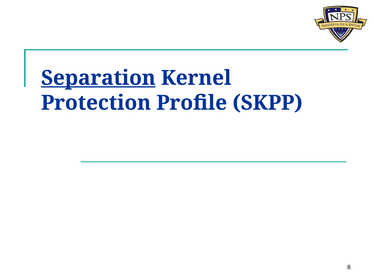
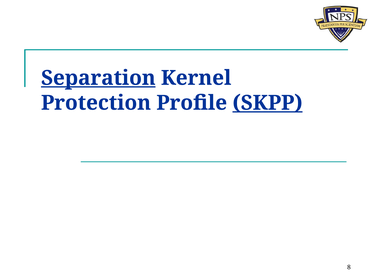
SKPP underline: none -> present
